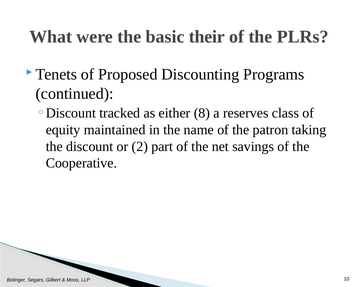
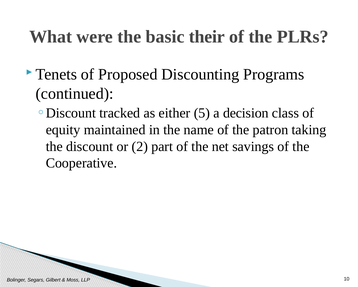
8: 8 -> 5
reserves: reserves -> decision
